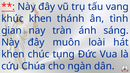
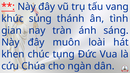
khúc khen: khen -> sủng
